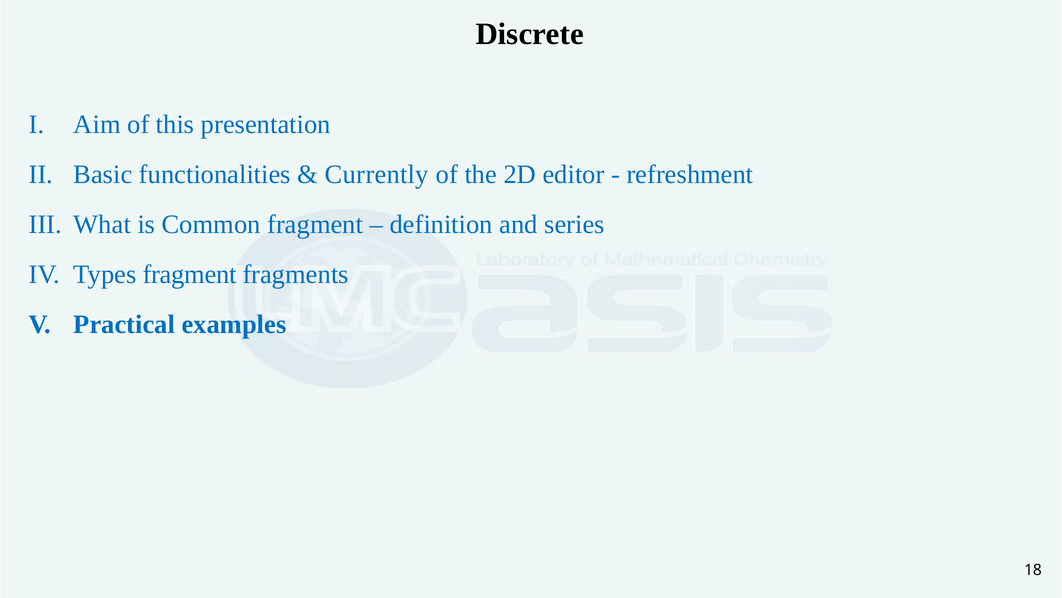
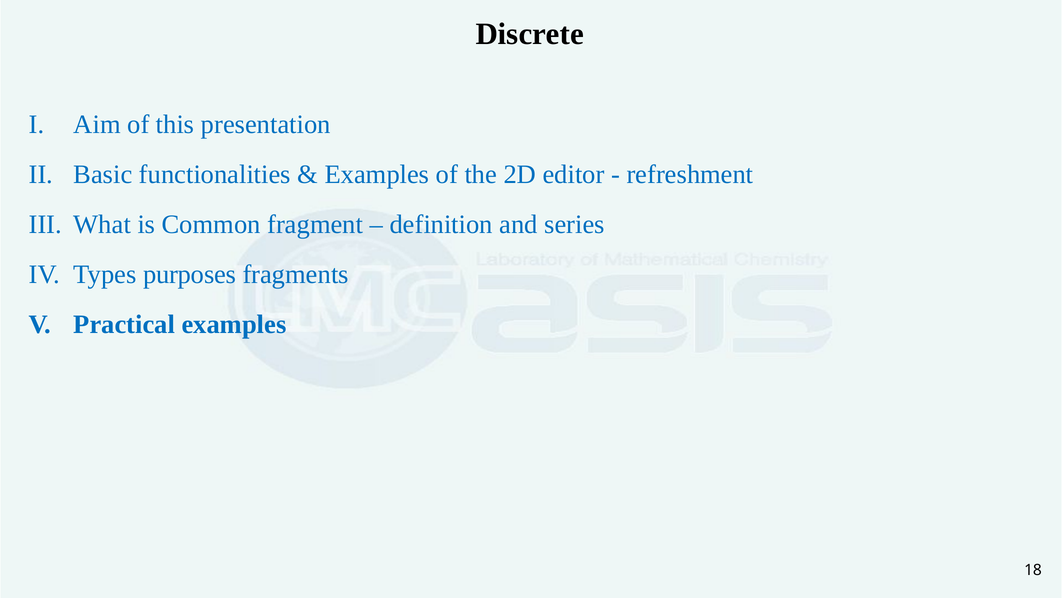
Currently at (377, 174): Currently -> Examples
Types fragment: fragment -> purposes
